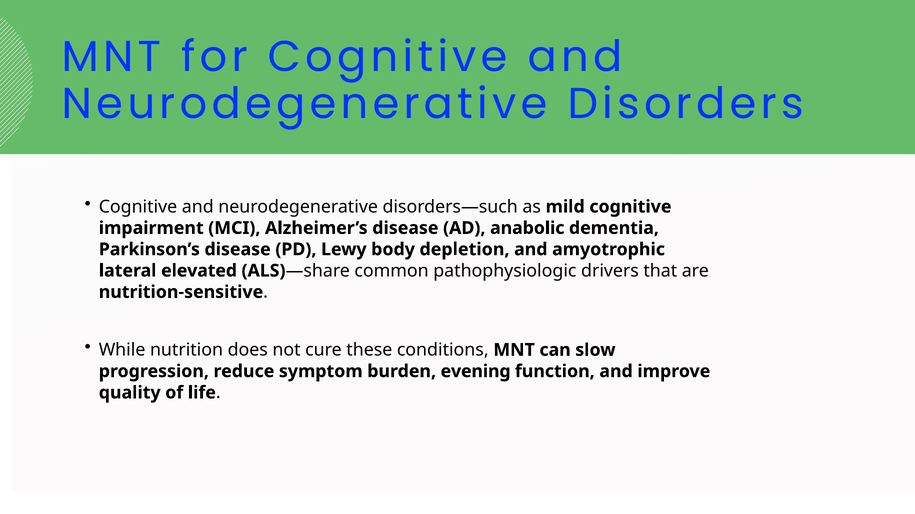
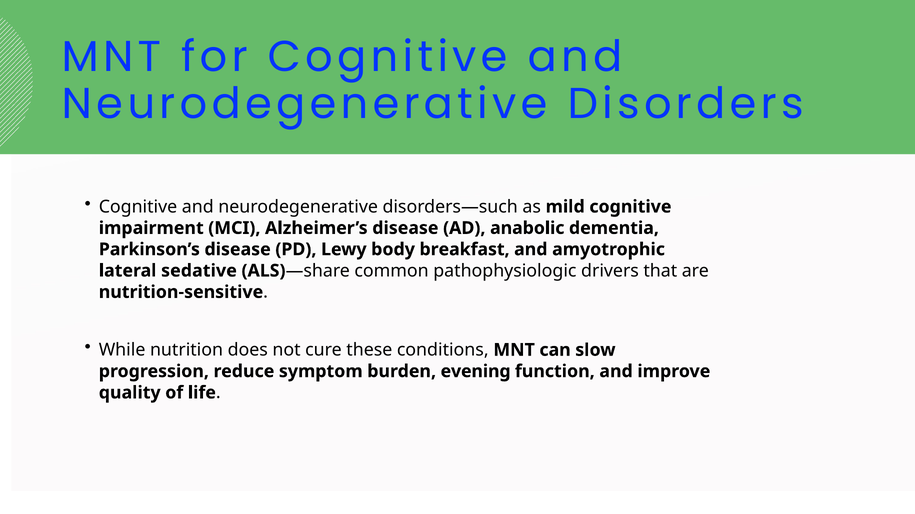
depletion: depletion -> breakfast
elevated: elevated -> sedative
